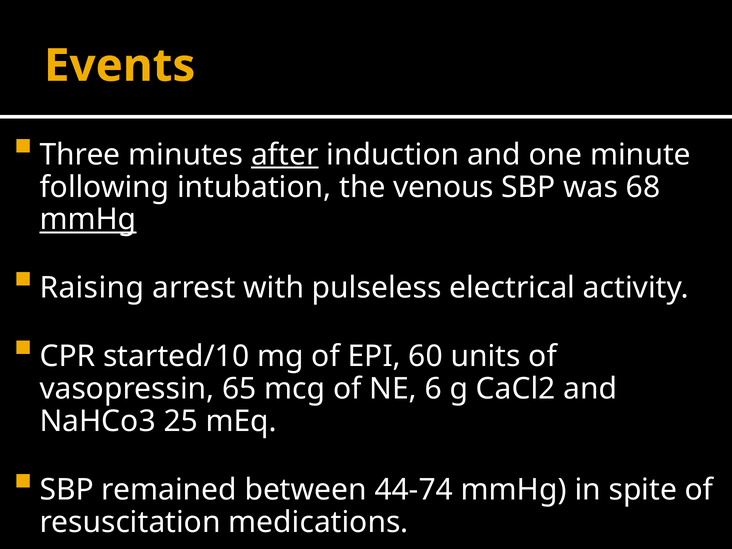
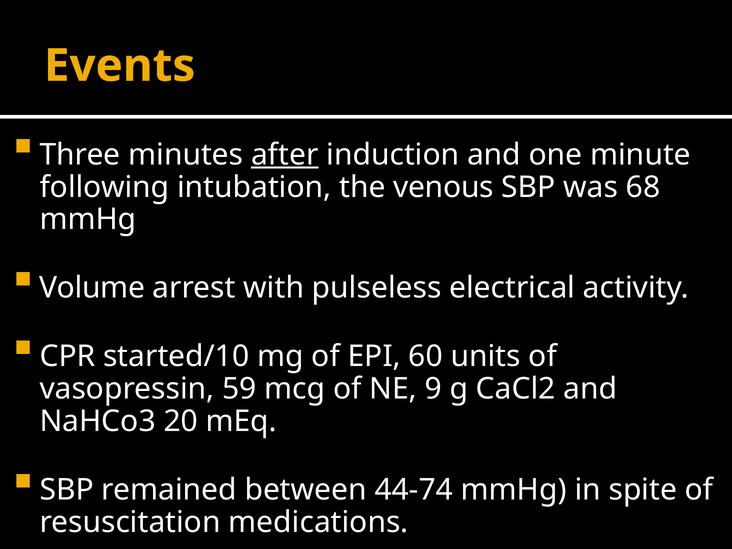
mmHg at (88, 220) underline: present -> none
Raising: Raising -> Volume
65: 65 -> 59
6: 6 -> 9
25: 25 -> 20
